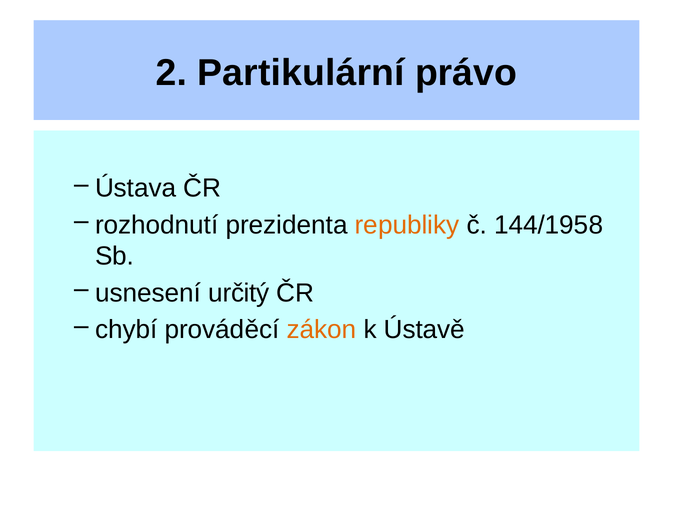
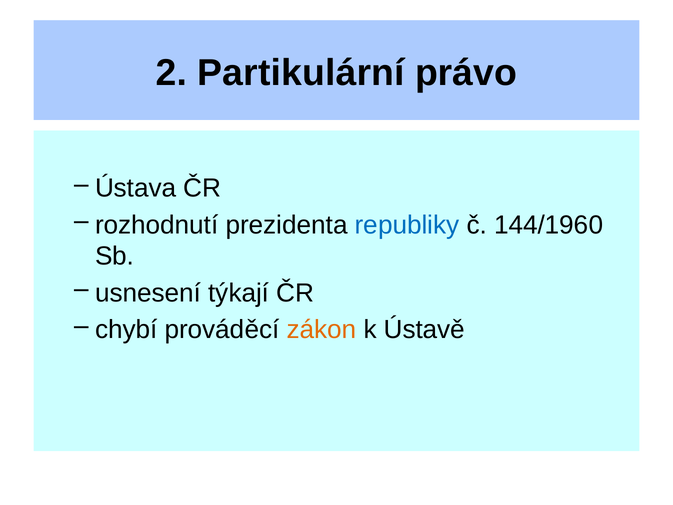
republiky colour: orange -> blue
144/1958: 144/1958 -> 144/1960
určitý: určitý -> týkají
